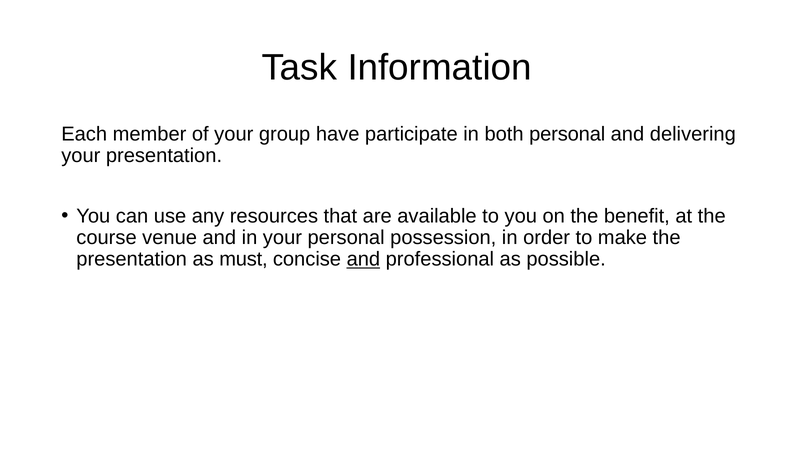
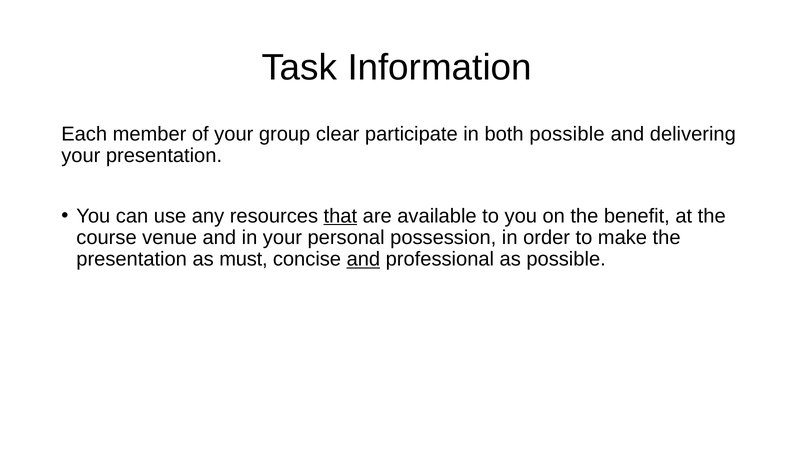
have: have -> clear
both personal: personal -> possible
that underline: none -> present
